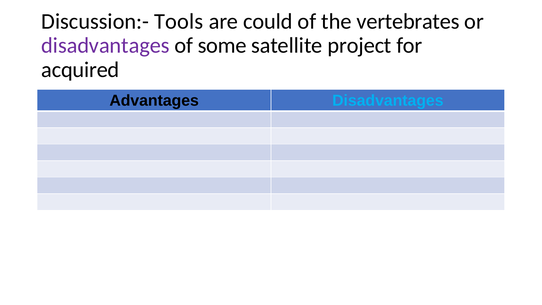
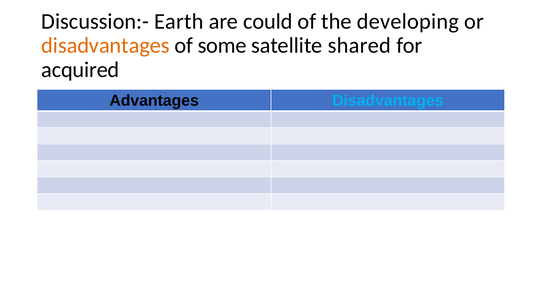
Tools: Tools -> Earth
vertebrates: vertebrates -> developing
disadvantages at (105, 46) colour: purple -> orange
project: project -> shared
